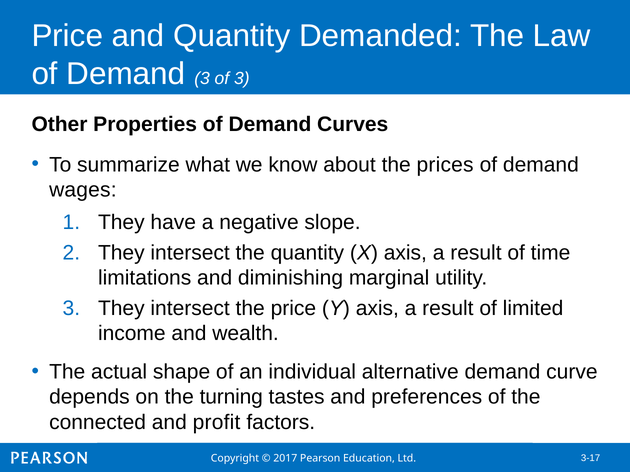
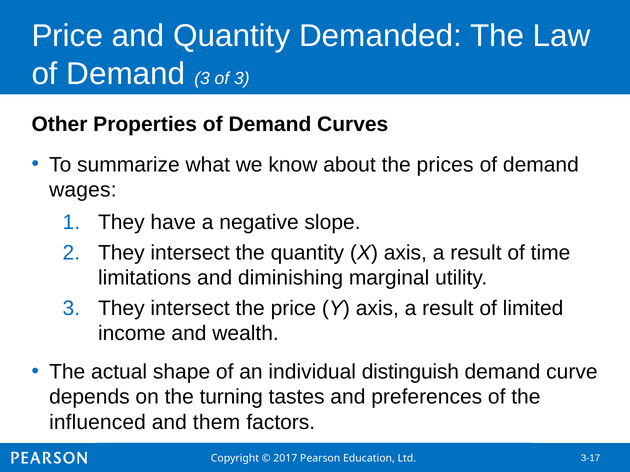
alternative: alternative -> distinguish
connected: connected -> influenced
profit: profit -> them
